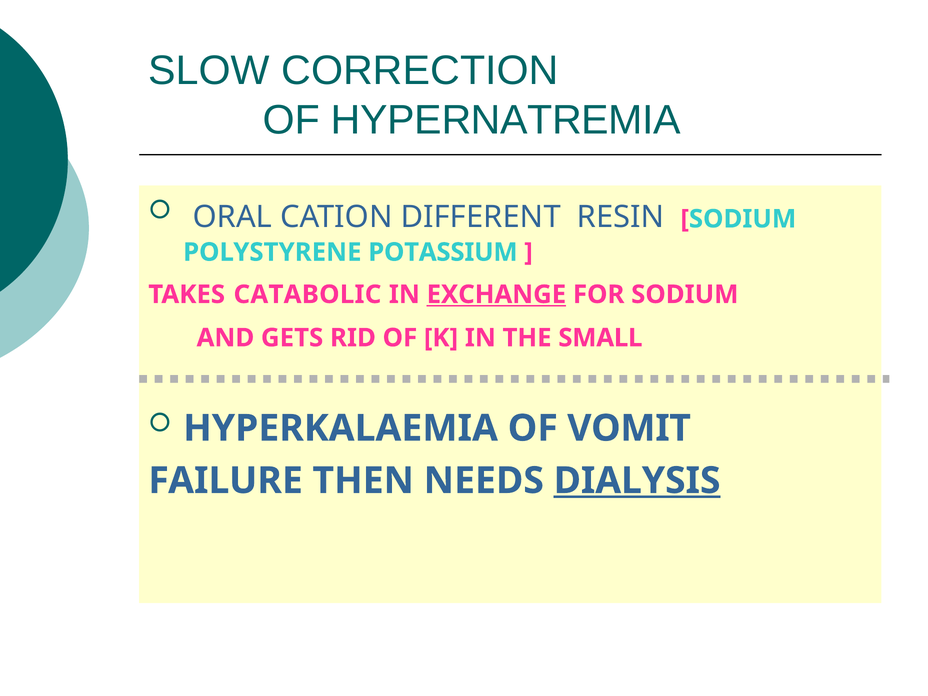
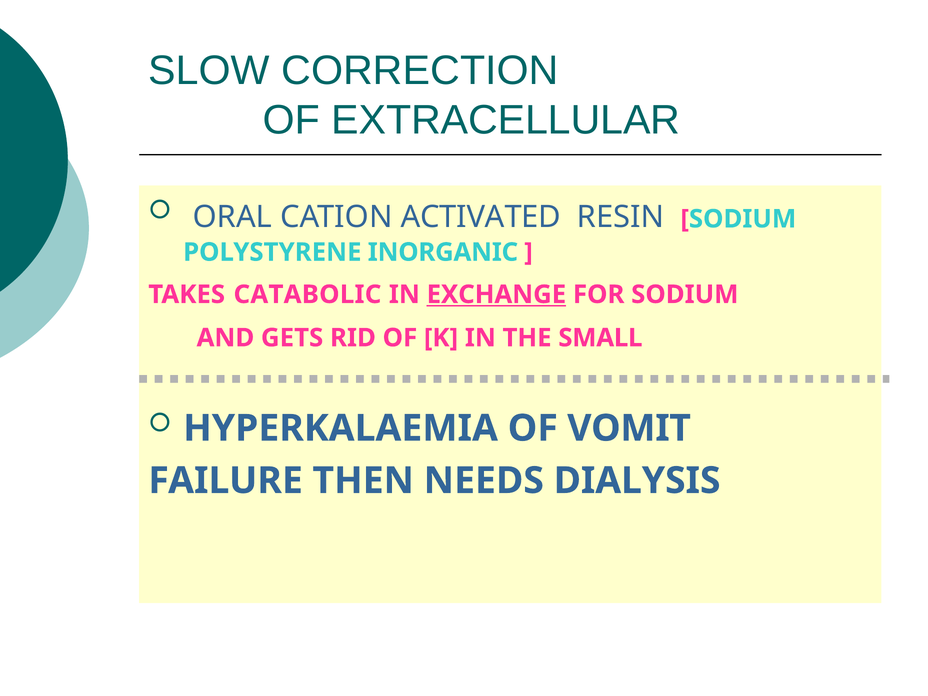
HYPERNATREMIA: HYPERNATREMIA -> EXTRACELLULAR
DIFFERENT: DIFFERENT -> ACTIVATED
POTASSIUM: POTASSIUM -> INORGANIC
DIALYSIS underline: present -> none
